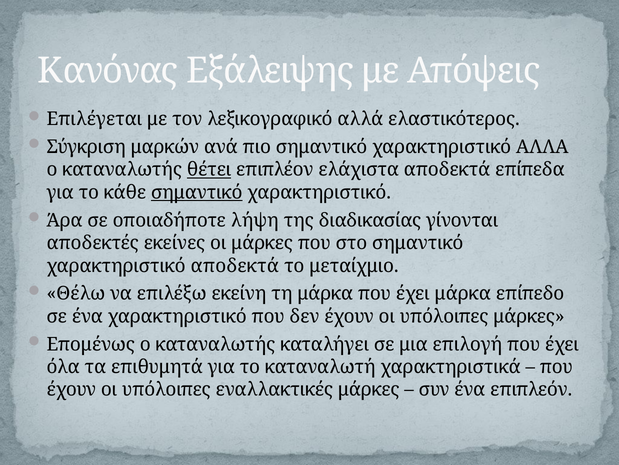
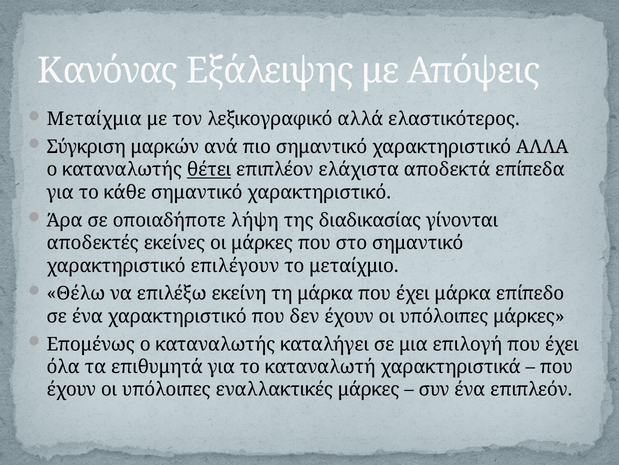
Επιλέγεται: Επιλέγεται -> Μεταίχμια
σημαντικό at (197, 192) underline: present -> none
χαρακτηριστικό αποδεκτά: αποδεκτά -> επιλέγουν
